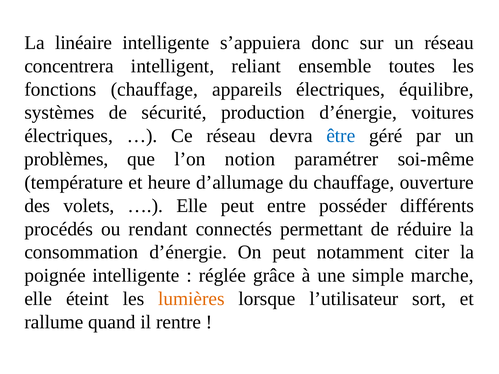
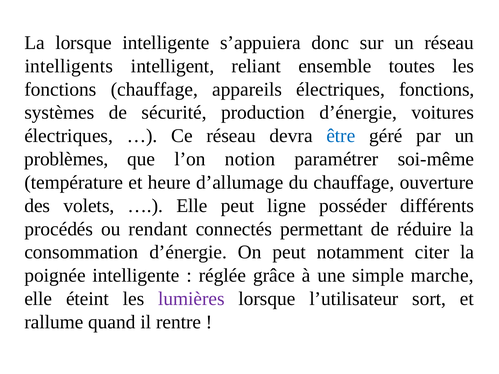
La linéaire: linéaire -> lorsque
concentrera: concentrera -> intelligents
électriques équilibre: équilibre -> fonctions
entre: entre -> ligne
lumières colour: orange -> purple
